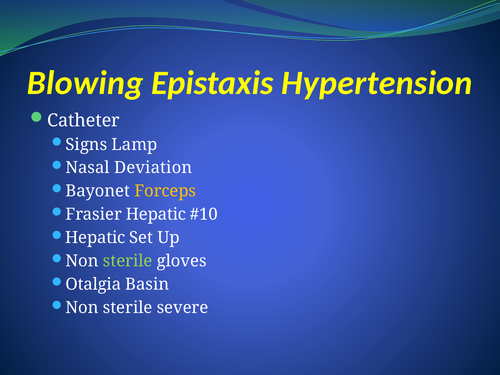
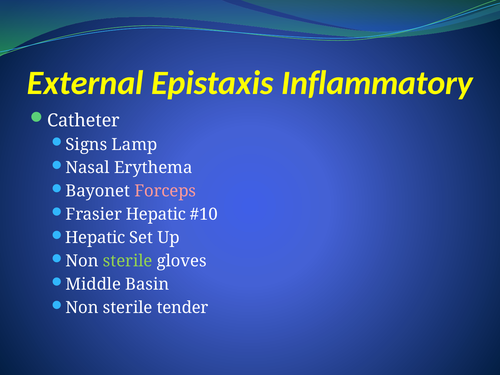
Blowing: Blowing -> External
Hypertension: Hypertension -> Inflammatory
Deviation: Deviation -> Erythema
Forceps colour: yellow -> pink
Otalgia: Otalgia -> Middle
severe: severe -> tender
